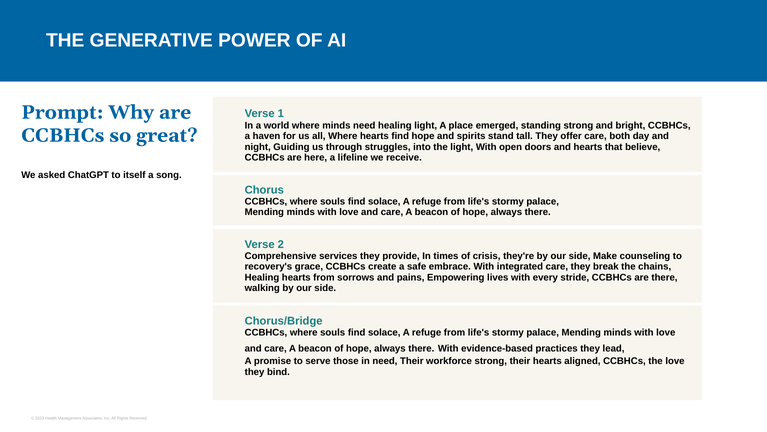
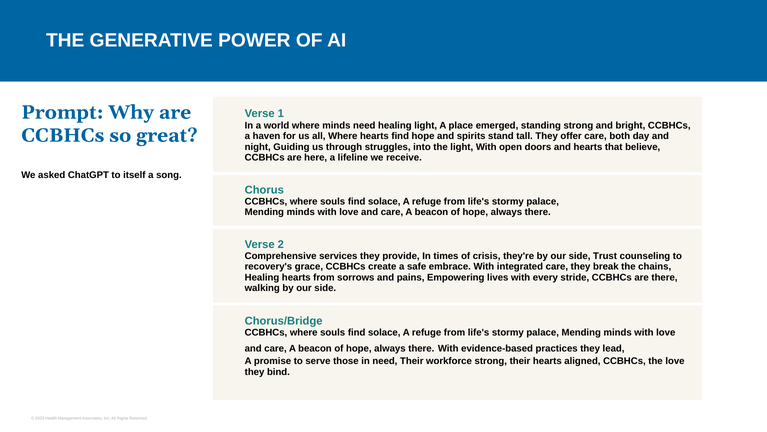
Make: Make -> Trust
